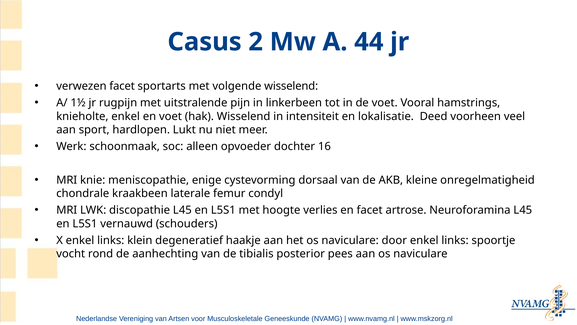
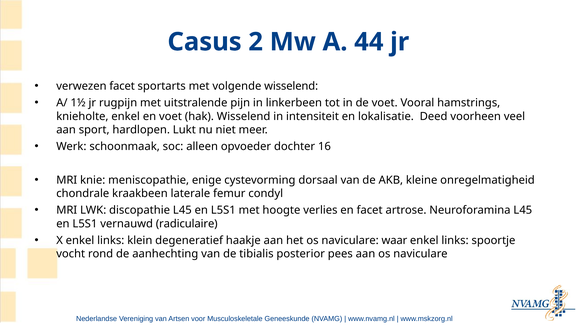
schouders: schouders -> radiculaire
door: door -> waar
